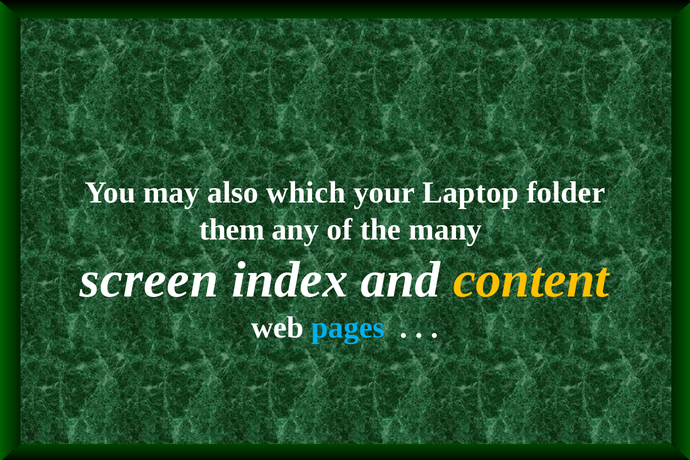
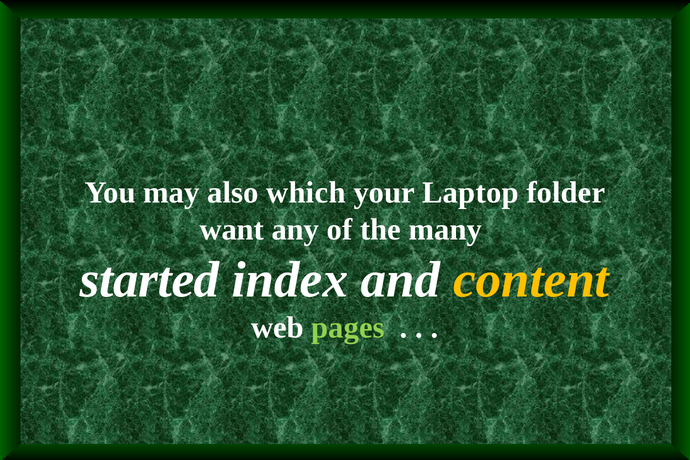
them: them -> want
screen: screen -> started
pages colour: light blue -> light green
